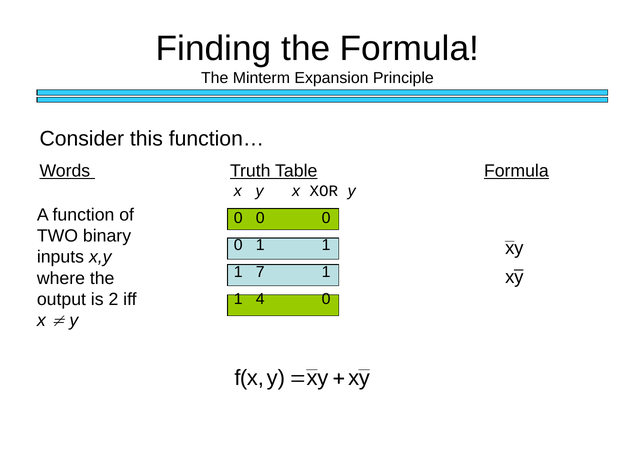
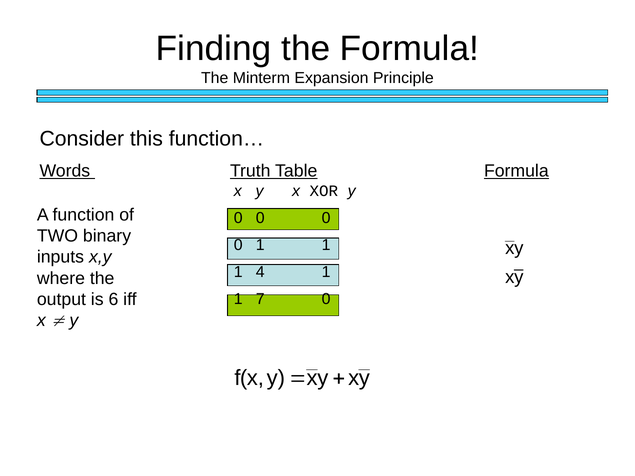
7: 7 -> 4
2: 2 -> 6
4: 4 -> 7
